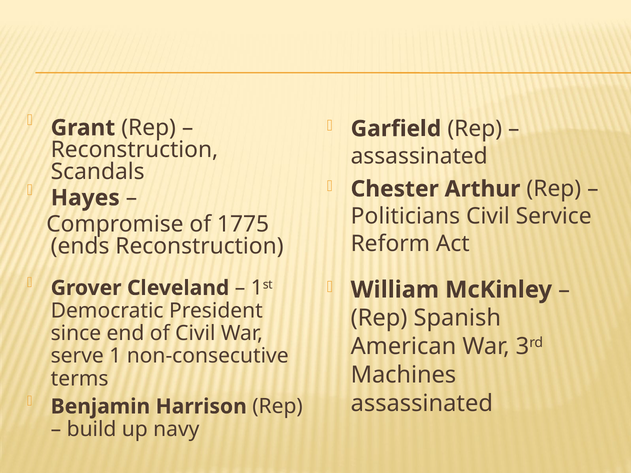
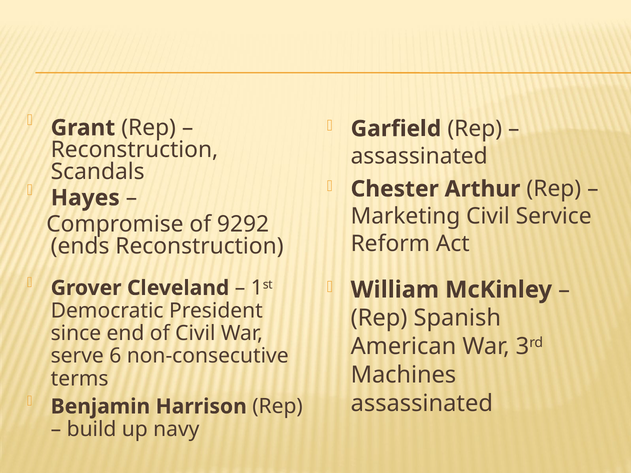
Politicians: Politicians -> Marketing
1775: 1775 -> 9292
1: 1 -> 6
